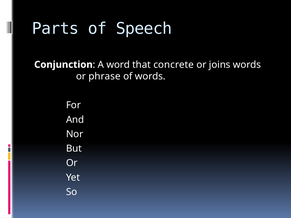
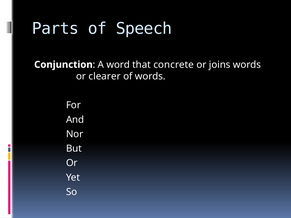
phrase: phrase -> clearer
